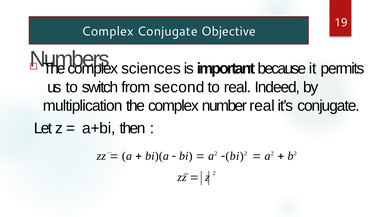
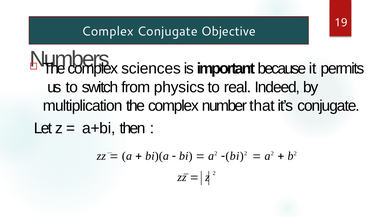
second: second -> physics
number real: real -> that
